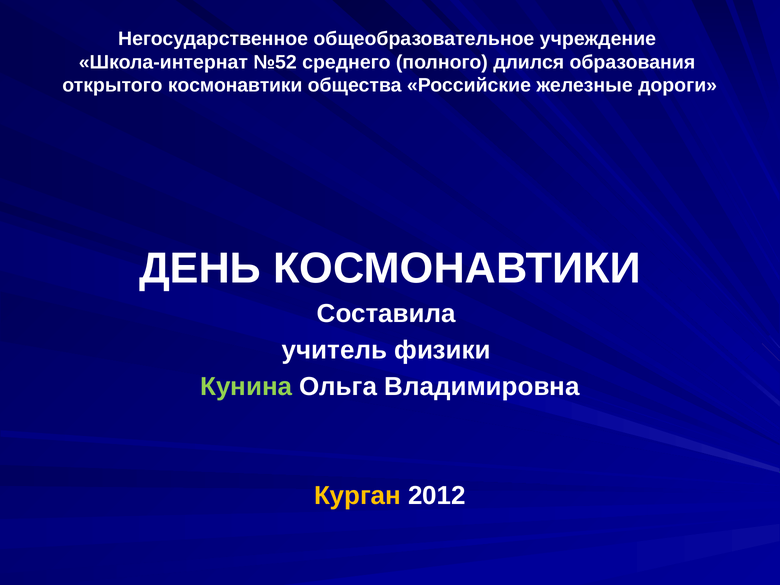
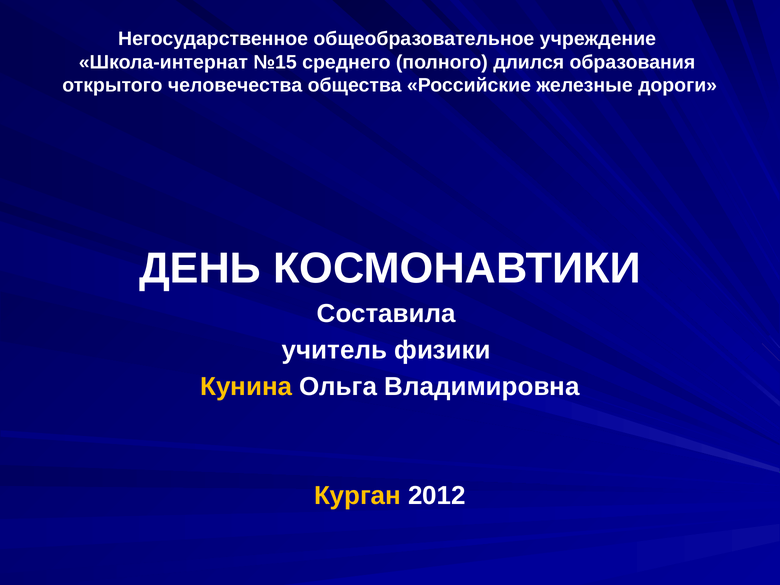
№52: №52 -> №15
открытого космонавтики: космонавтики -> человечества
Кунина colour: light green -> yellow
